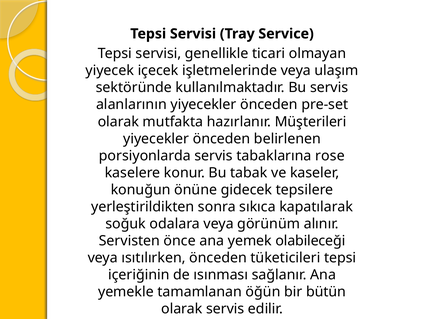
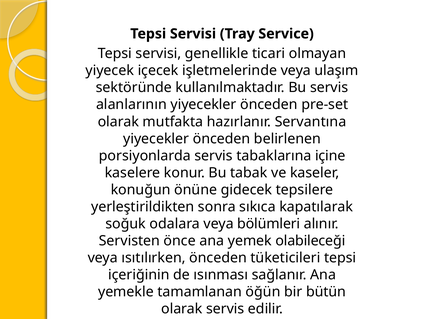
Müşterileri: Müşterileri -> Servantına
rose: rose -> içine
görünüm: görünüm -> bölümleri
